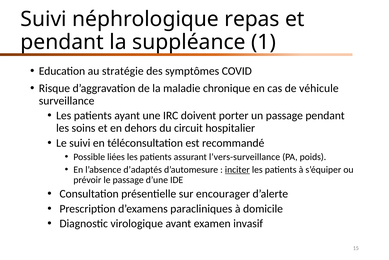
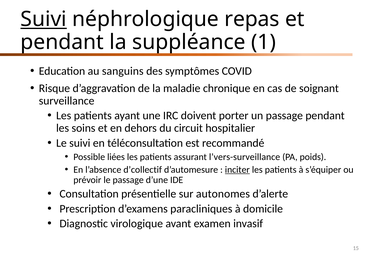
Suivi at (44, 19) underline: none -> present
stratégie: stratégie -> sanguins
véhicule: véhicule -> soignant
d’adaptés: d’adaptés -> d’collectif
encourager: encourager -> autonomes
